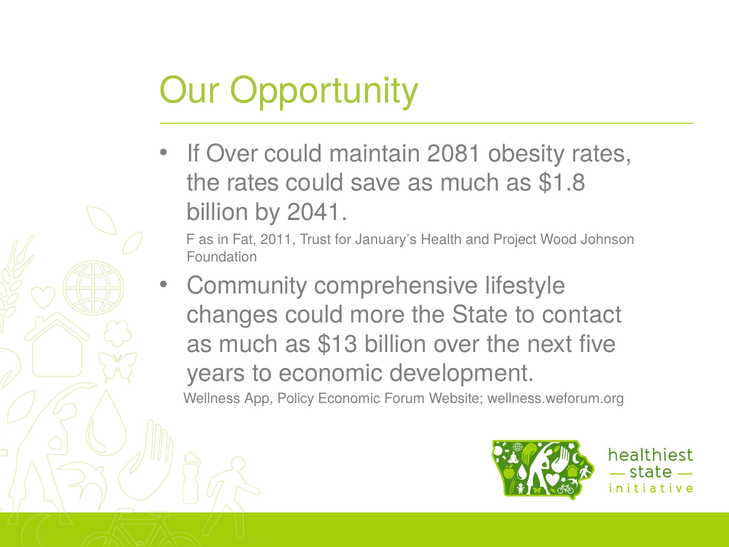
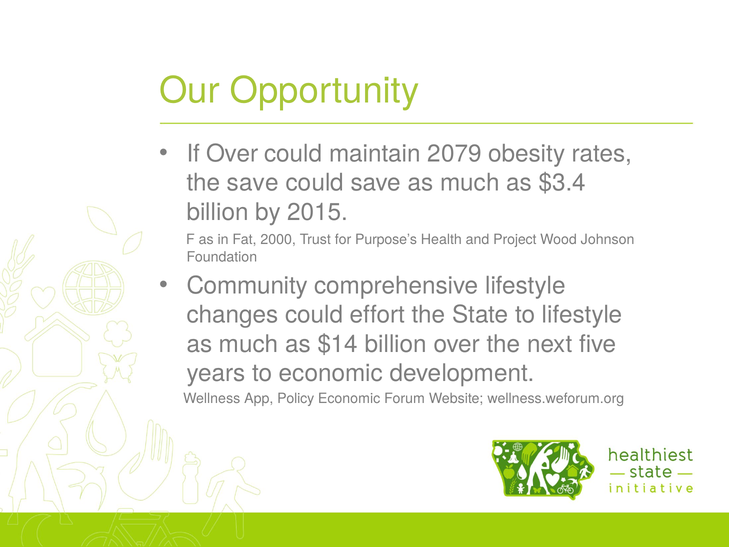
2081: 2081 -> 2079
the rates: rates -> save
$1.8: $1.8 -> $3.4
2041: 2041 -> 2015
2011: 2011 -> 2000
January’s: January’s -> Purpose’s
more: more -> effort
to contact: contact -> lifestyle
$13: $13 -> $14
